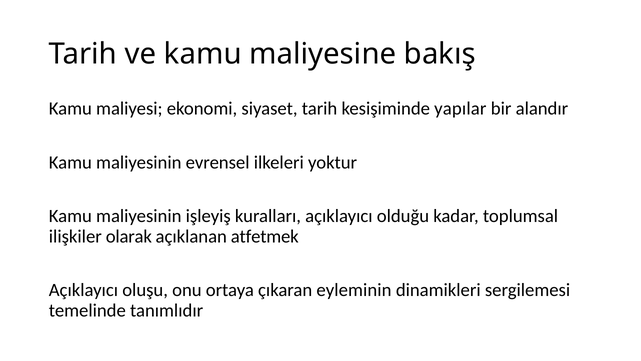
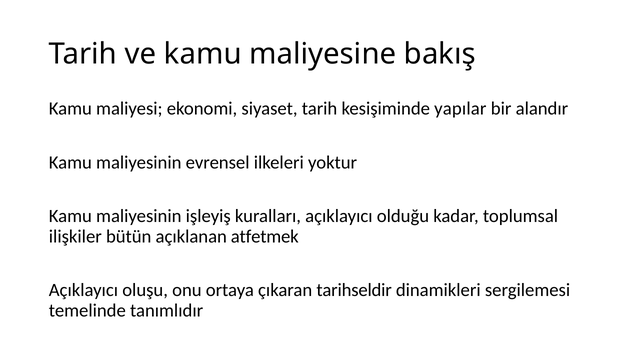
olarak: olarak -> bütün
eyleminin: eyleminin -> tarihseldir
